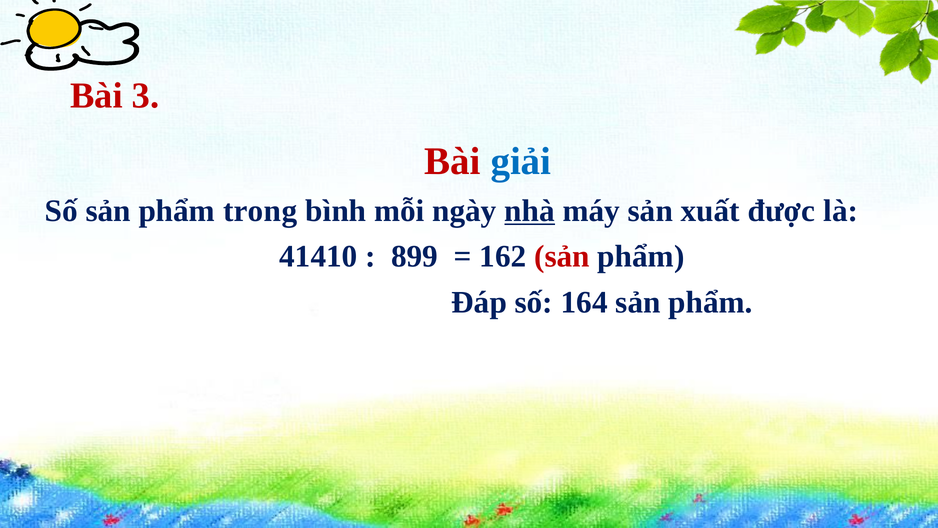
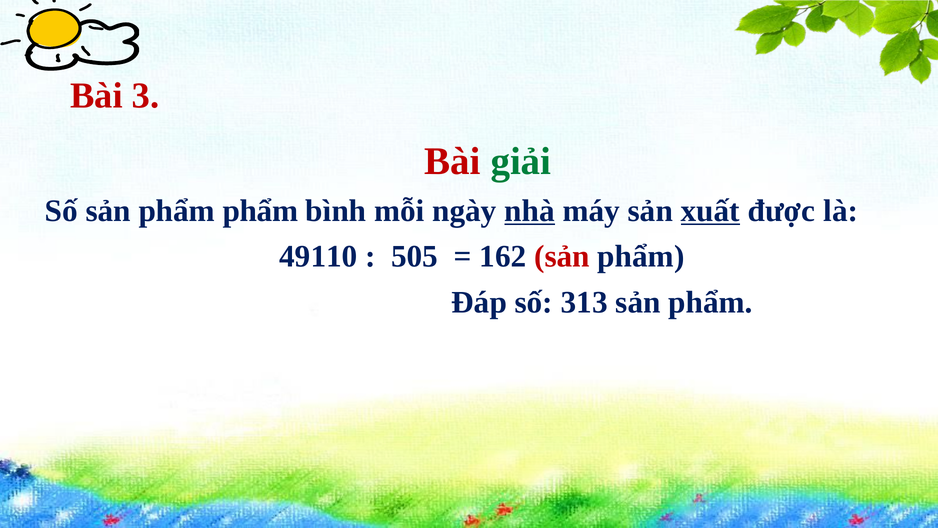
giải colour: blue -> green
phẩm trong: trong -> phẩm
xuất underline: none -> present
41410: 41410 -> 49110
899: 899 -> 505
164: 164 -> 313
